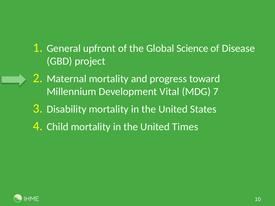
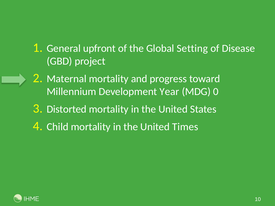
Science: Science -> Setting
Vital: Vital -> Year
7: 7 -> 0
Disability: Disability -> Distorted
